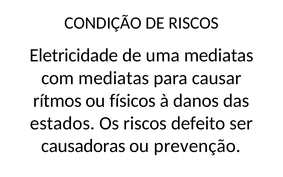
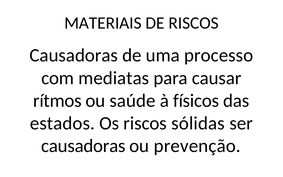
CONDIÇÃO: CONDIÇÃO -> MATERIAIS
Eletricidade at (74, 55): Eletricidade -> Causadoras
uma mediatas: mediatas -> processo
físicos: físicos -> saúde
danos: danos -> físicos
defeito: defeito -> sólidas
